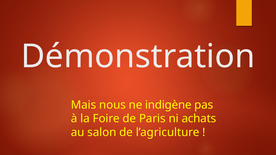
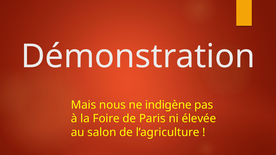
achats: achats -> élevée
